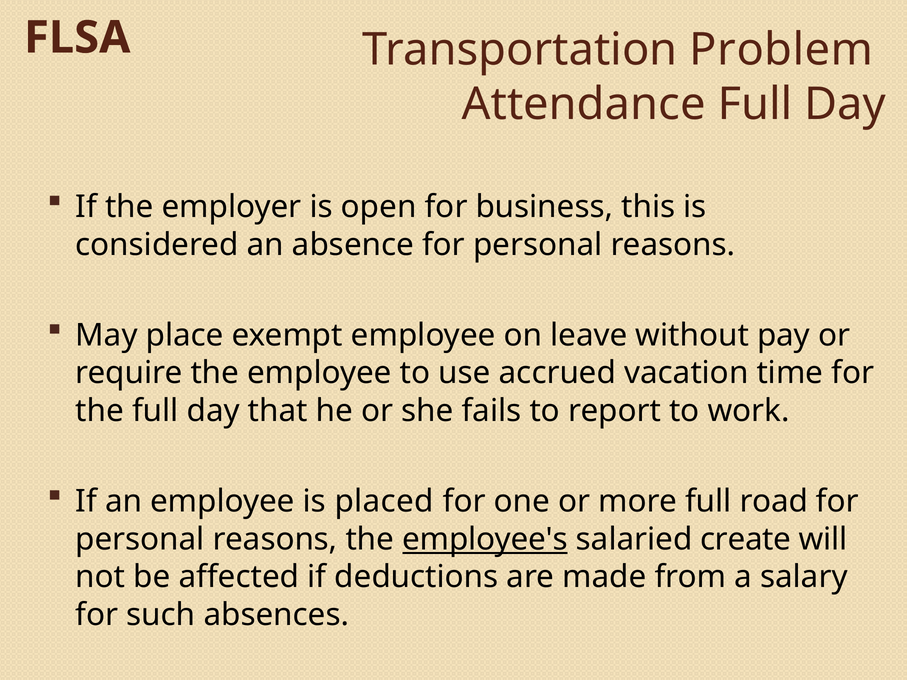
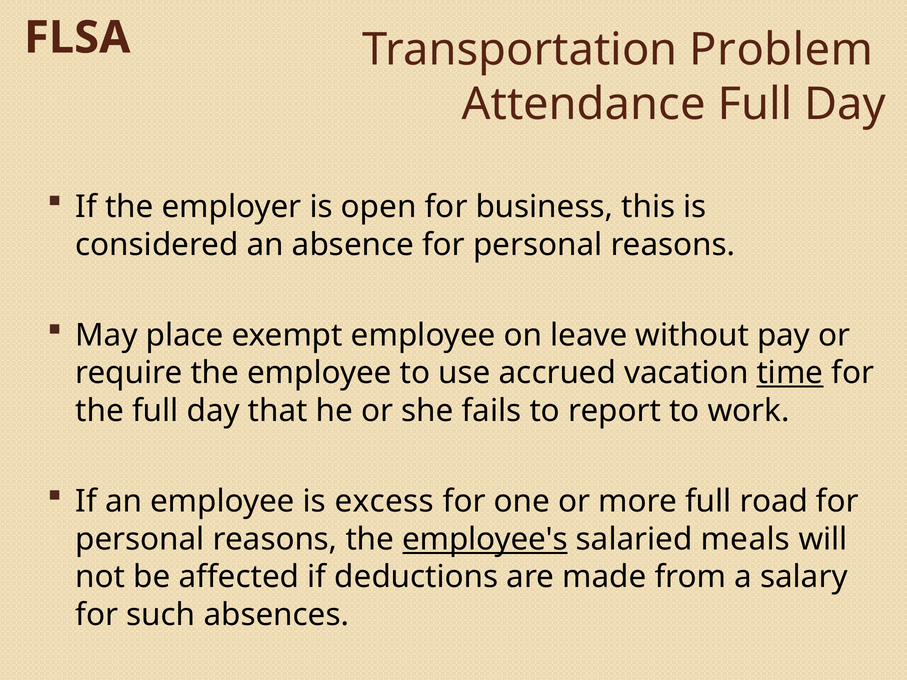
time underline: none -> present
placed: placed -> excess
create: create -> meals
